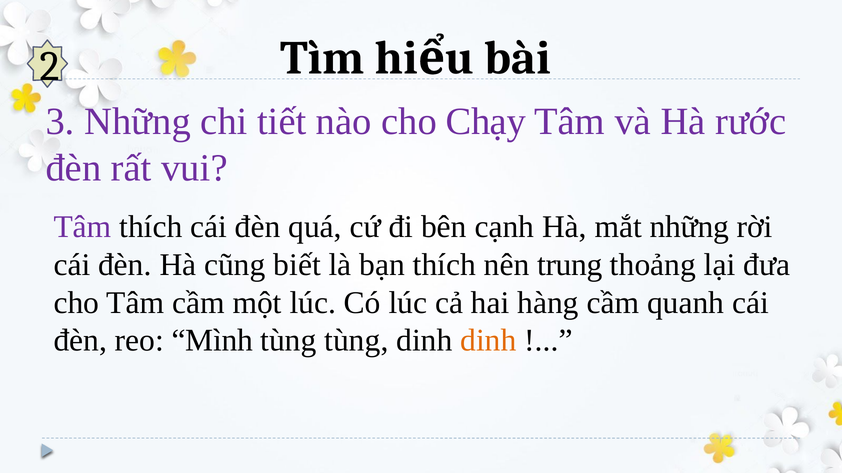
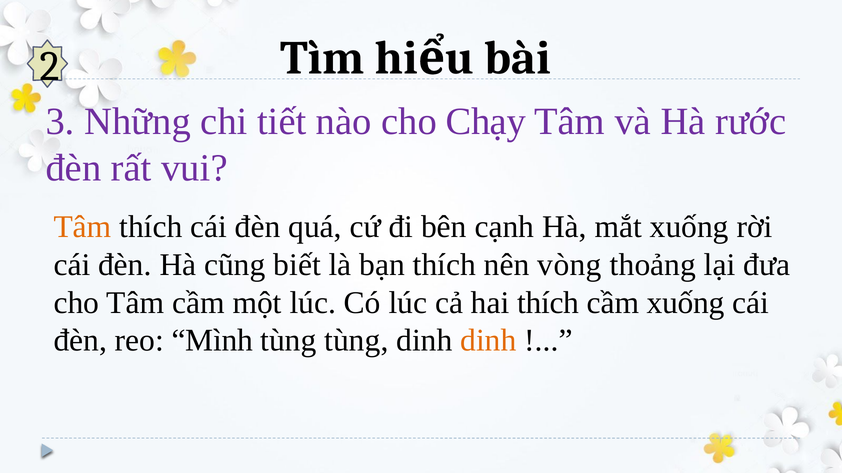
Tâm at (82, 227) colour: purple -> orange
mắt những: những -> xuống
trung: trung -> vòng
hai hàng: hàng -> thích
cầm quanh: quanh -> xuống
